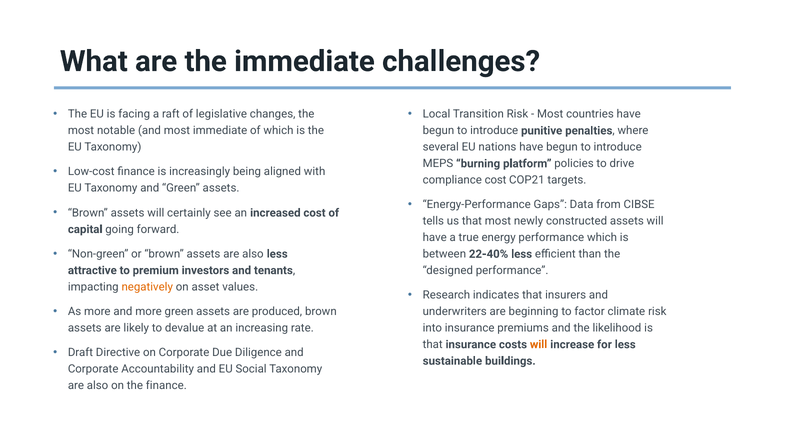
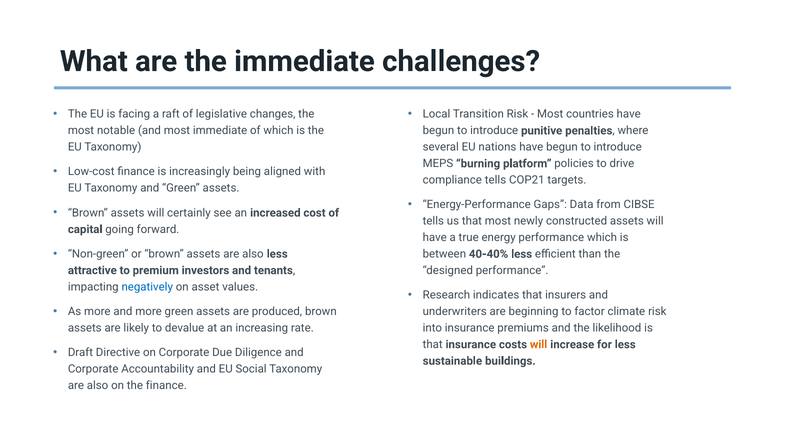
compliance cost: cost -> tells
22-40%: 22-40% -> 40-40%
negatively colour: orange -> blue
